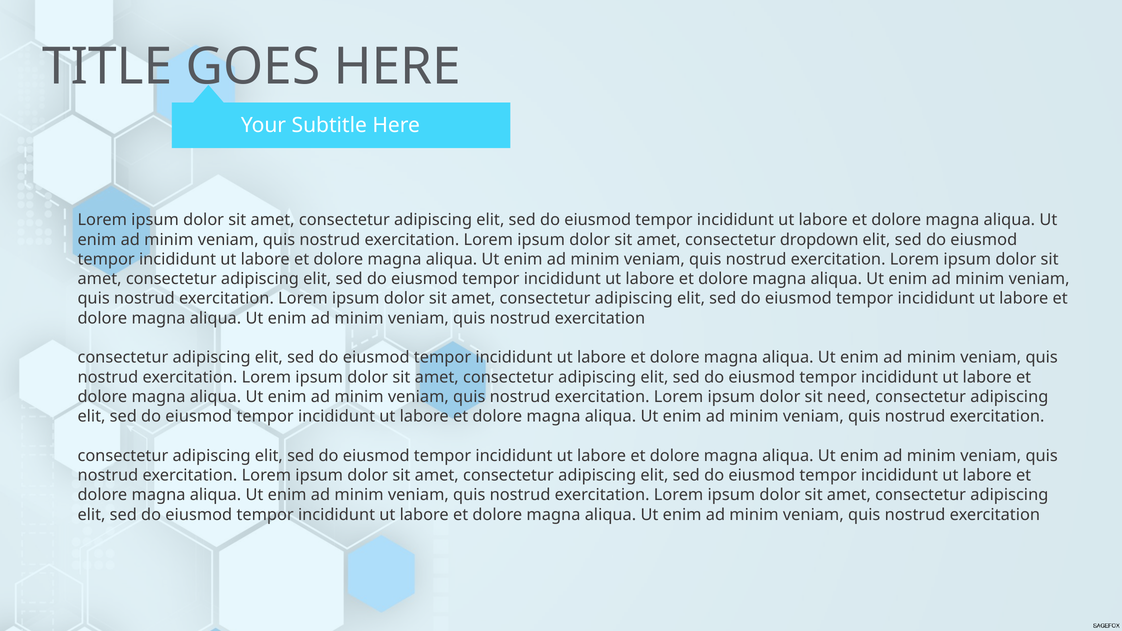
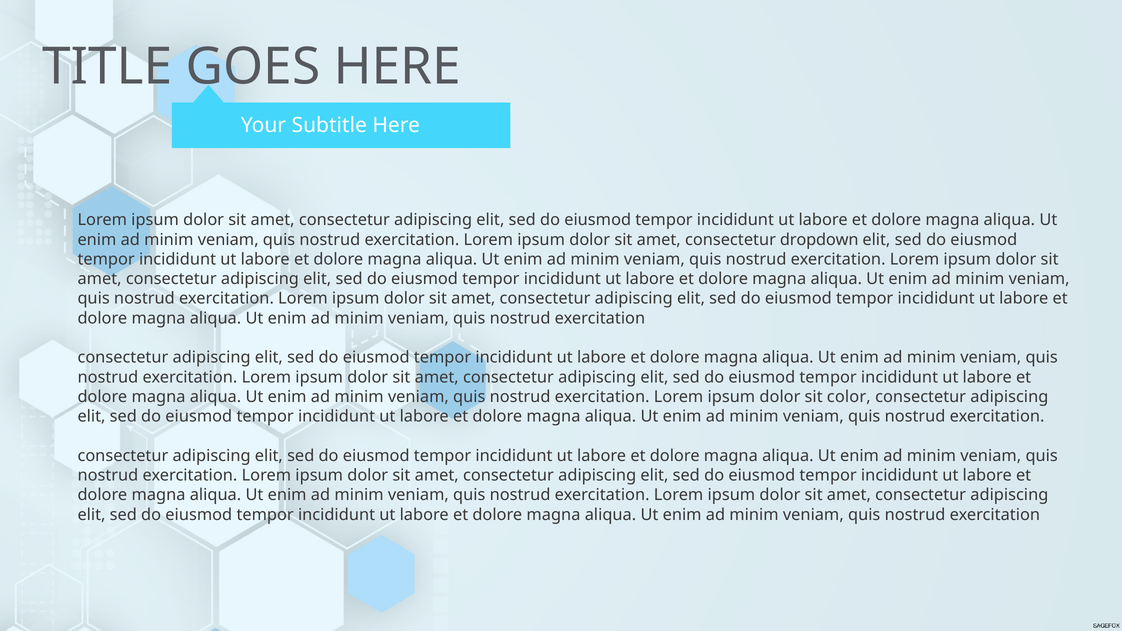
need: need -> color
